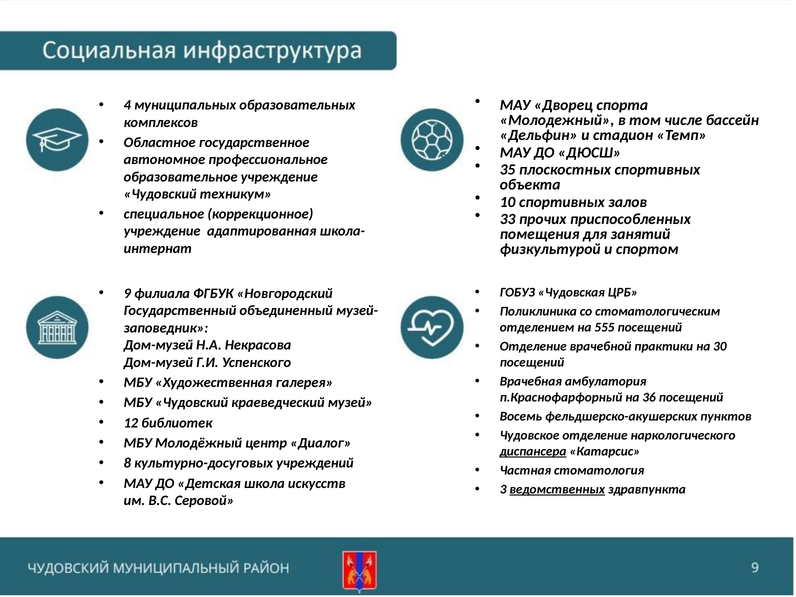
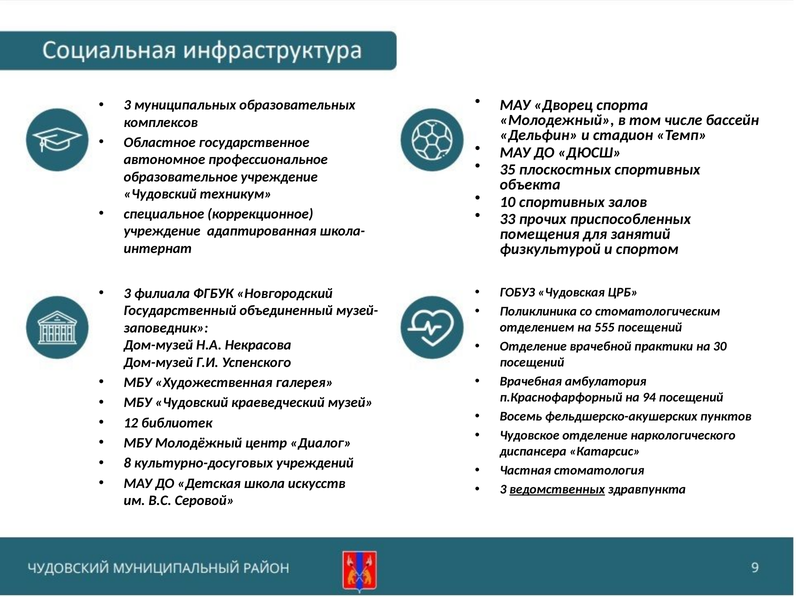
4 at (127, 105): 4 -> 3
9 at (127, 293): 9 -> 3
36: 36 -> 94
диспансера underline: present -> none
